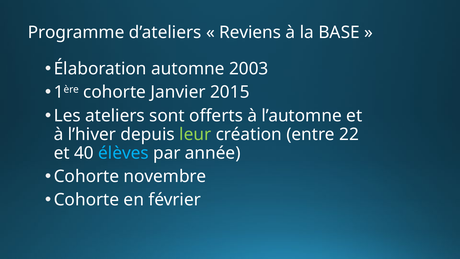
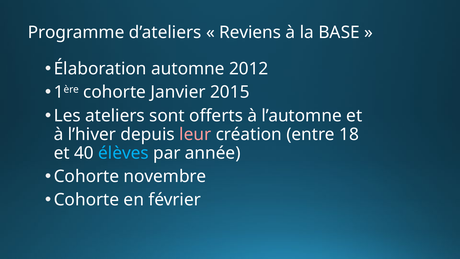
2003: 2003 -> 2012
leur colour: light green -> pink
22: 22 -> 18
